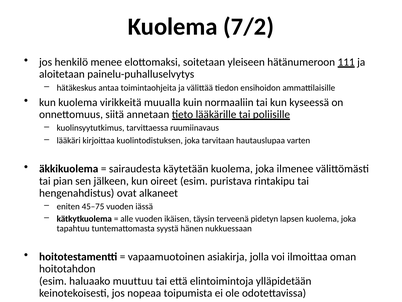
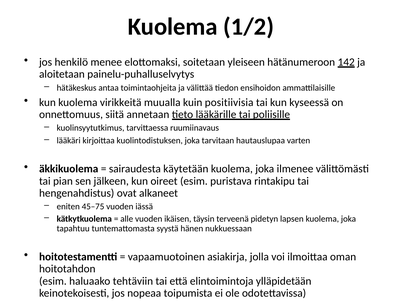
7/2: 7/2 -> 1/2
111: 111 -> 142
normaaliin: normaaliin -> positiivisia
muuttuu: muuttuu -> tehtäviin
